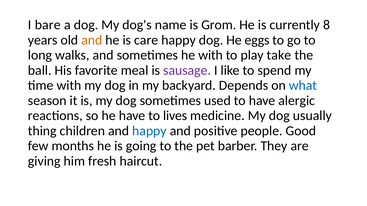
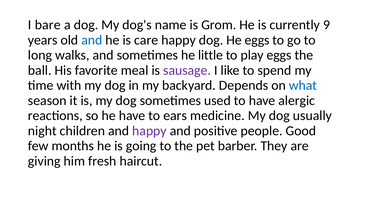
8: 8 -> 9
and at (92, 40) colour: orange -> blue
he with: with -> little
play take: take -> eggs
lives: lives -> ears
thing: thing -> night
happy at (149, 131) colour: blue -> purple
